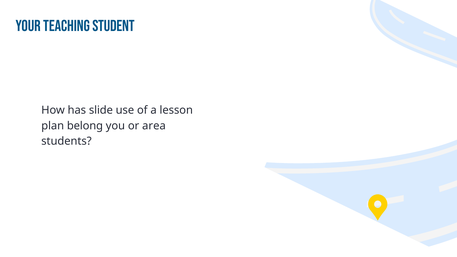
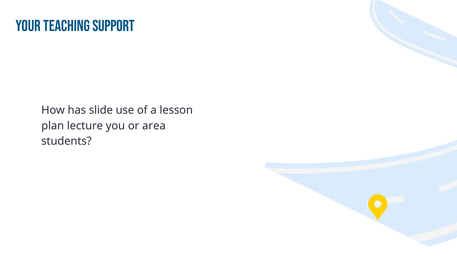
Student: Student -> Support
belong: belong -> lecture
